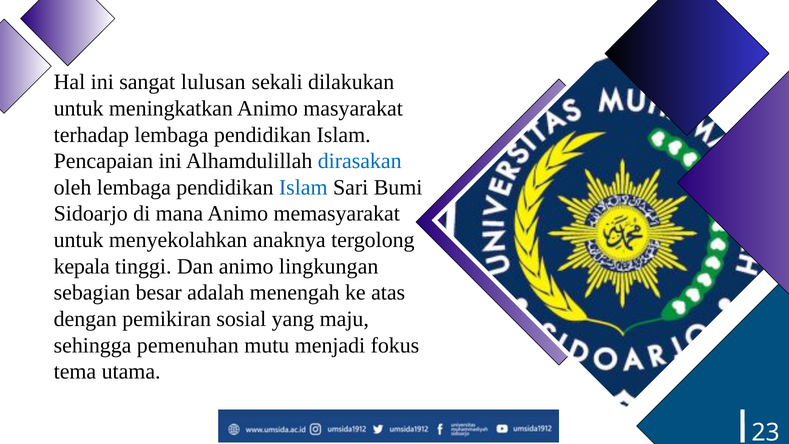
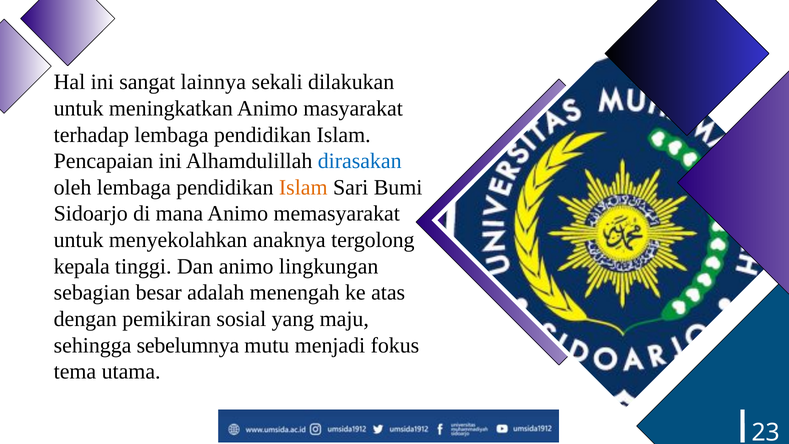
lulusan: lulusan -> lainnya
Islam at (303, 187) colour: blue -> orange
pemenuhan: pemenuhan -> sebelumnya
